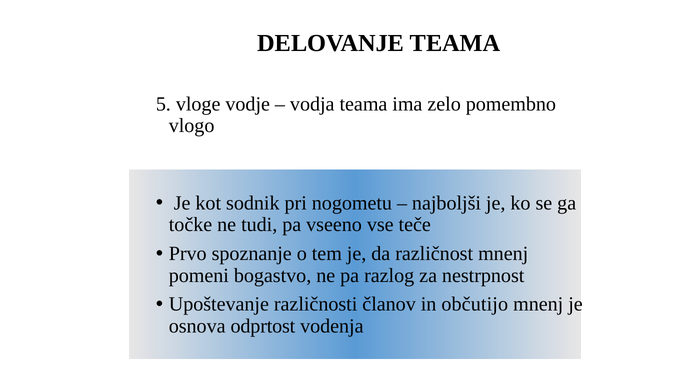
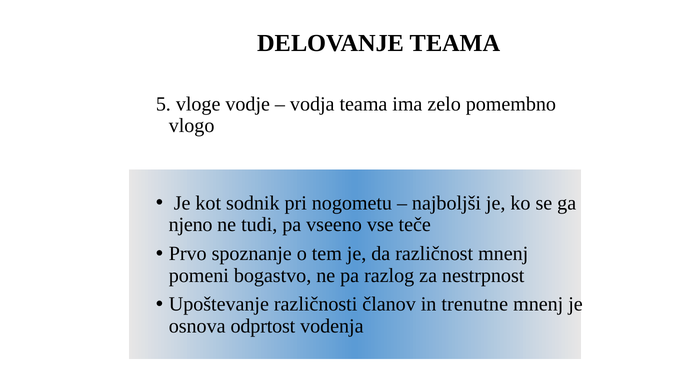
točke: točke -> njeno
občutijo: občutijo -> trenutne
